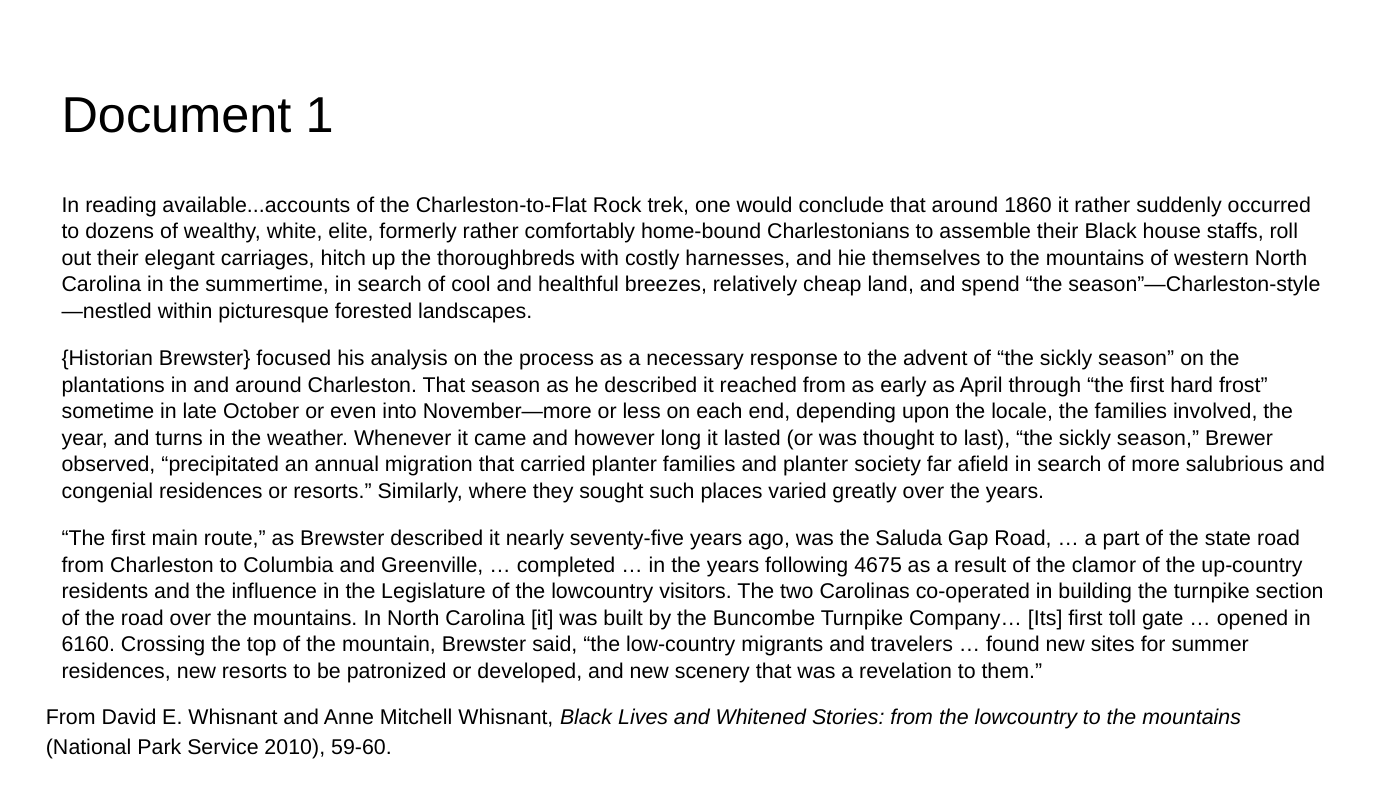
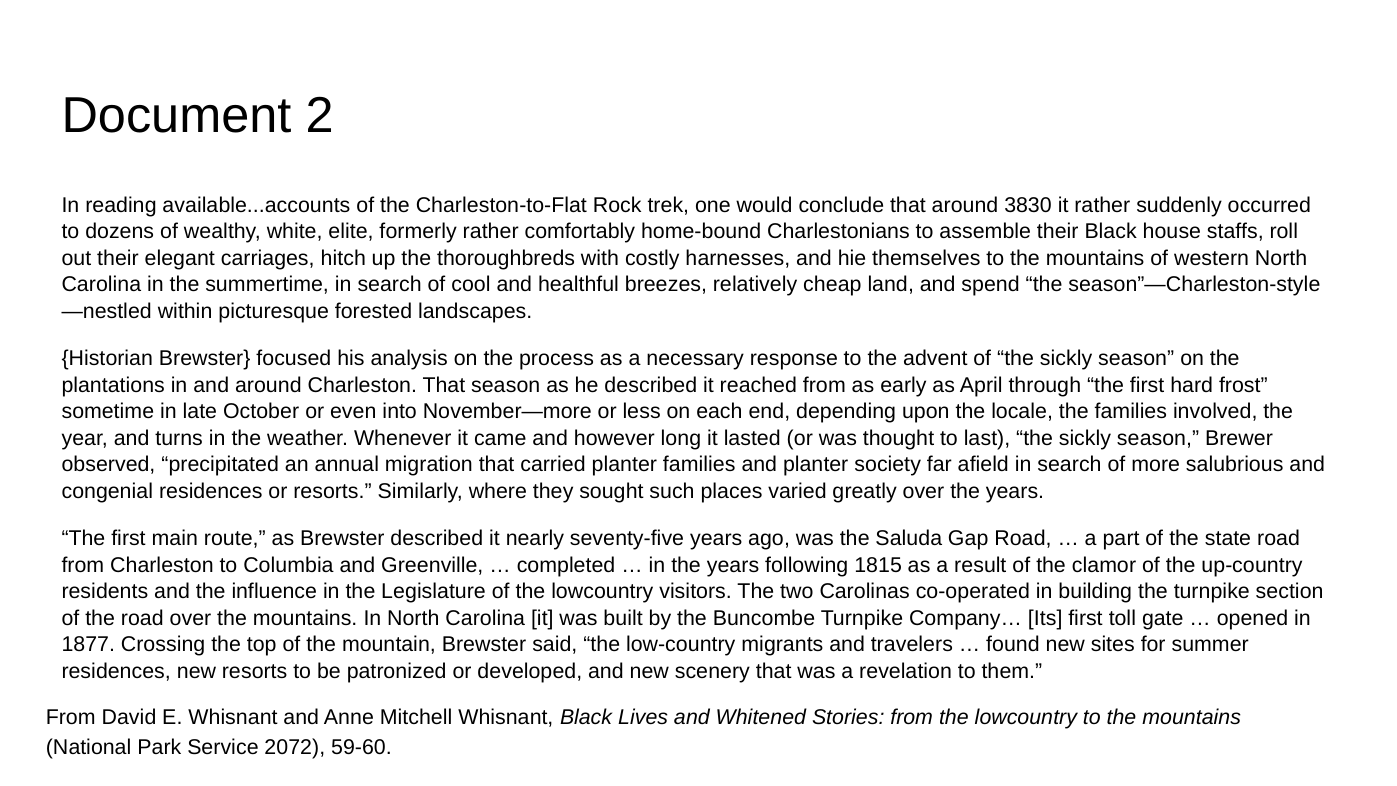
1: 1 -> 2
1860: 1860 -> 3830
4675: 4675 -> 1815
6160: 6160 -> 1877
2010: 2010 -> 2072
